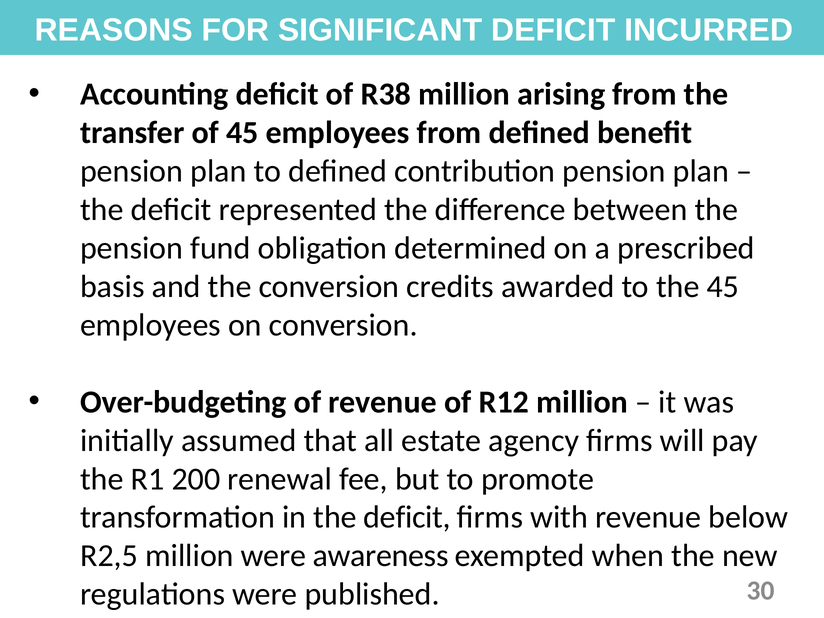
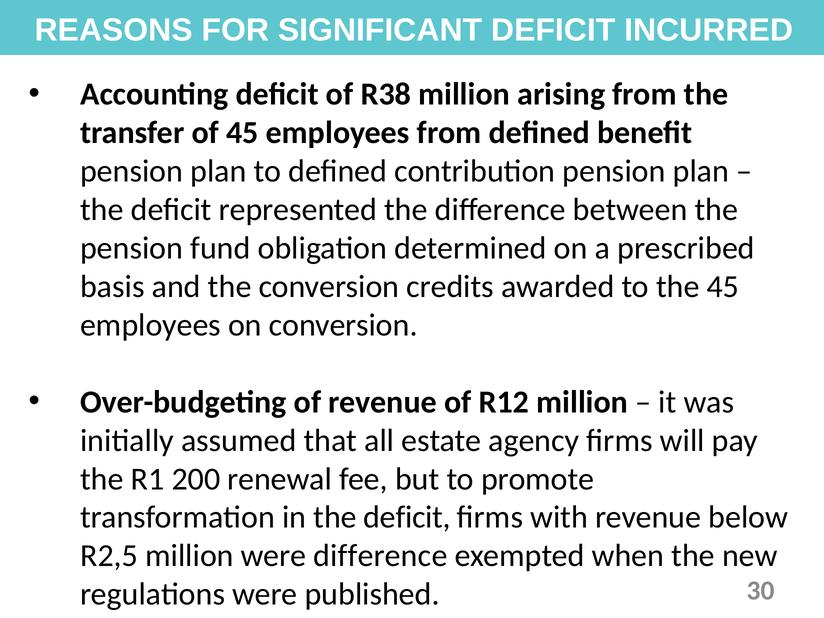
were awareness: awareness -> difference
